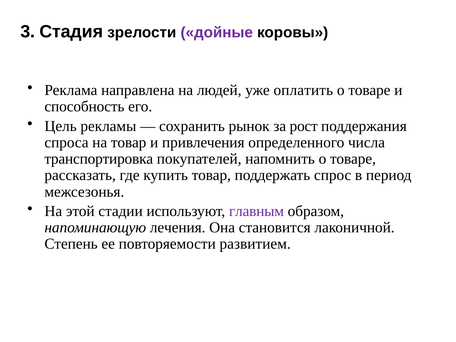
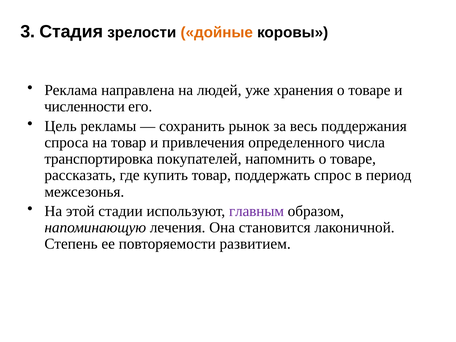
дойные colour: purple -> orange
оплатить: оплатить -> хранения
способность: способность -> численности
рост: рост -> весь
